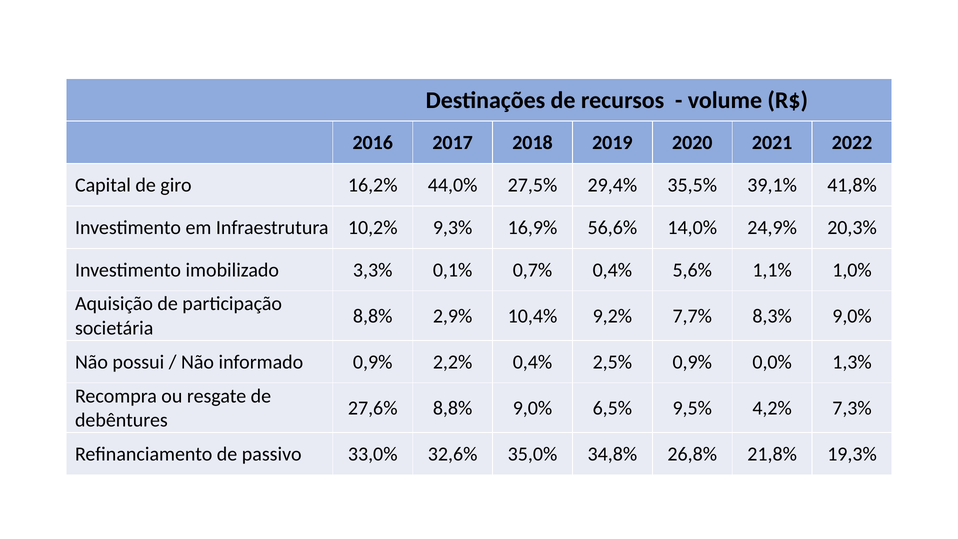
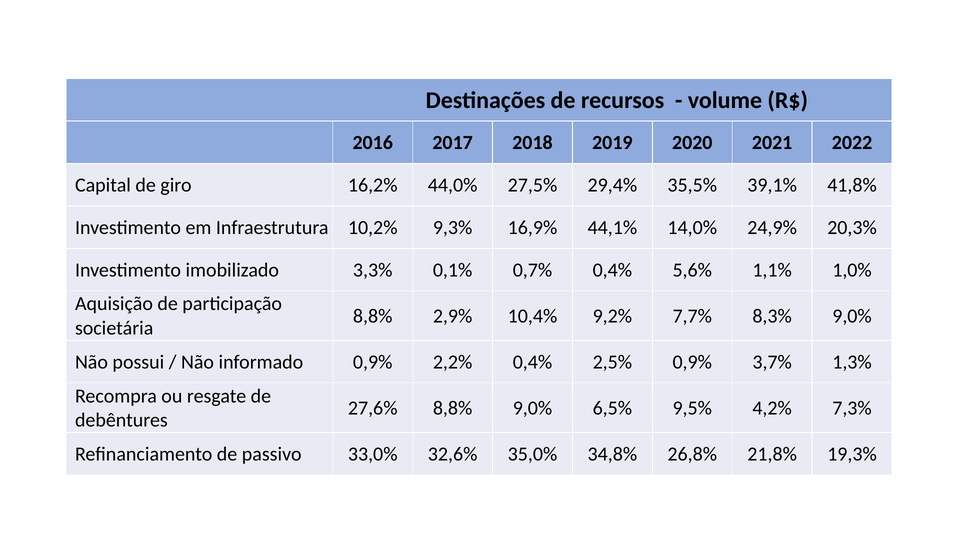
56,6%: 56,6% -> 44,1%
0,0%: 0,0% -> 3,7%
